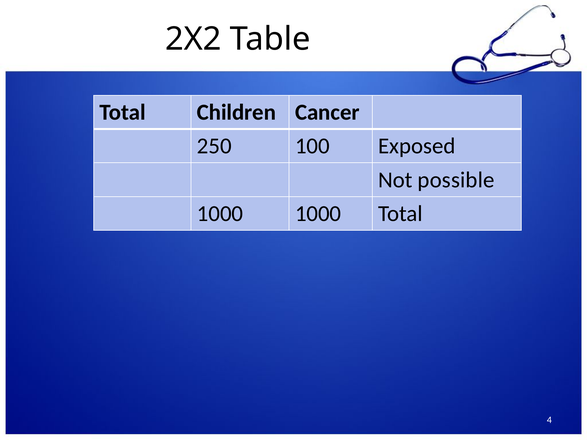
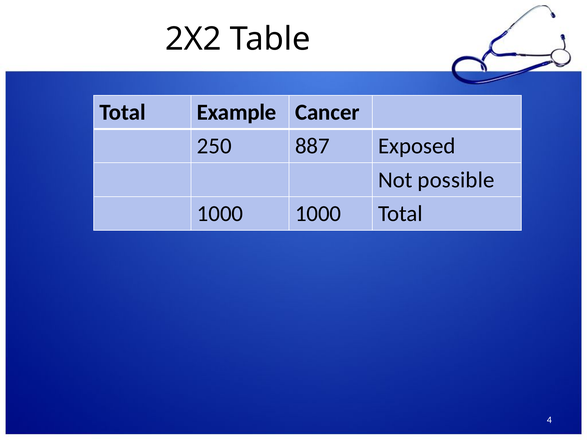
Children: Children -> Example
100: 100 -> 887
